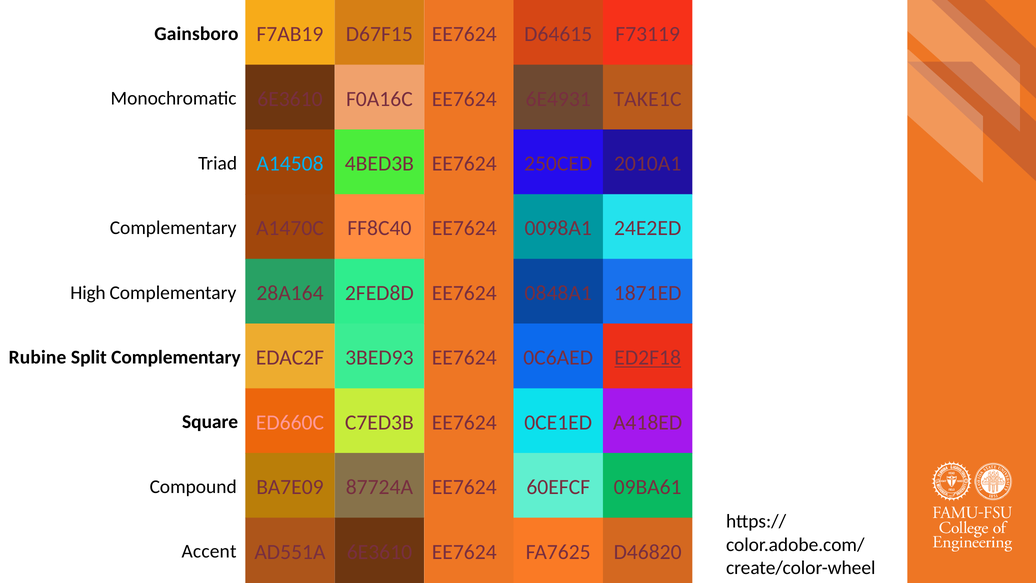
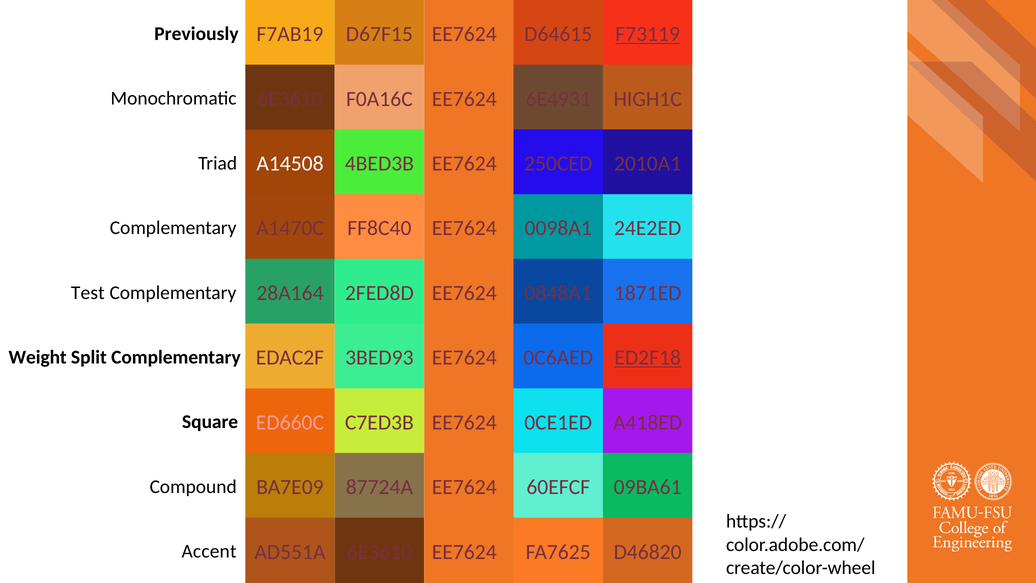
Gainsboro: Gainsboro -> Previously
F73119 underline: none -> present
TAKE1C: TAKE1C -> HIGH1C
A14508 colour: light blue -> white
High: High -> Test
Rubine: Rubine -> Weight
